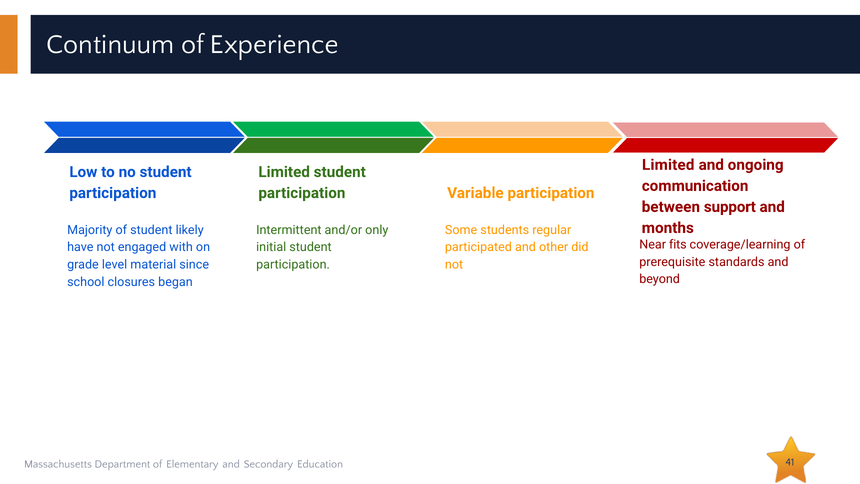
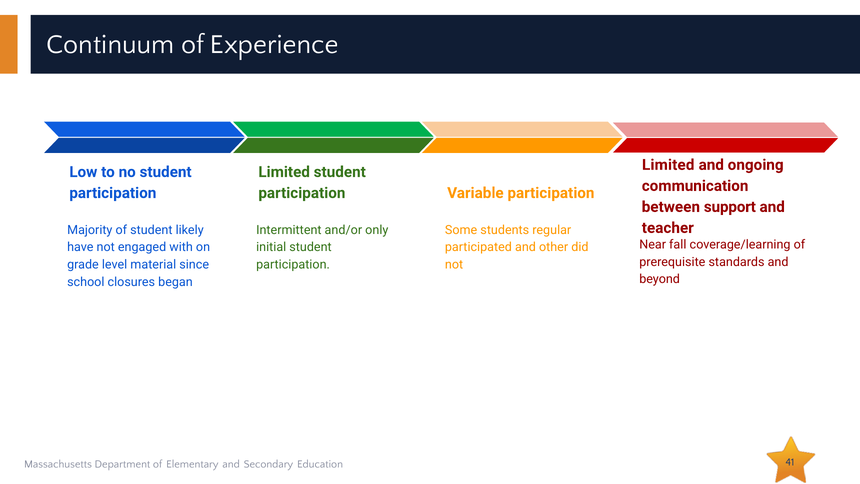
months: months -> teacher
fits: fits -> fall
